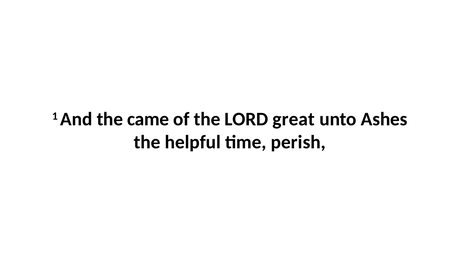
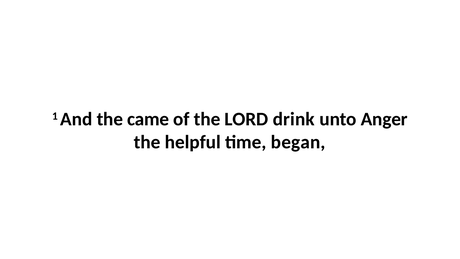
great: great -> drink
Ashes: Ashes -> Anger
perish: perish -> began
